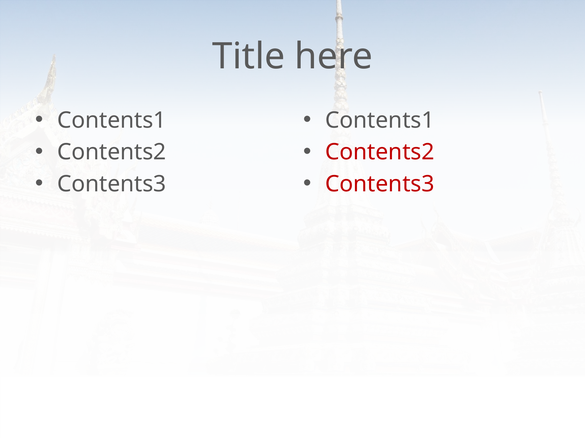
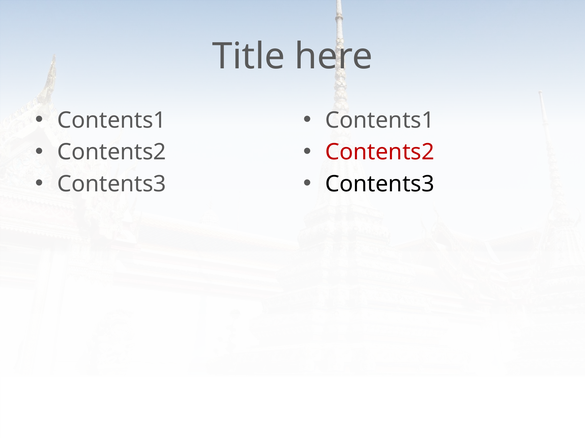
Contents3 at (380, 184) colour: red -> black
